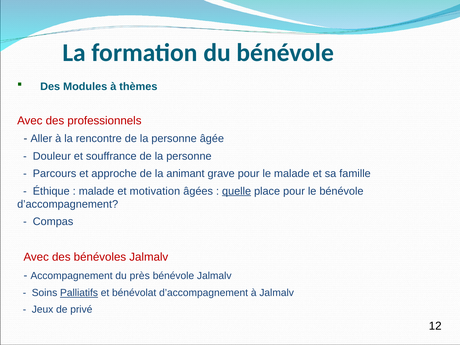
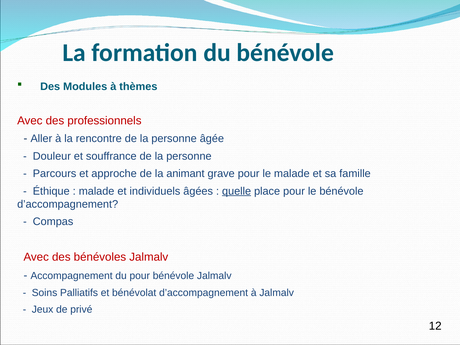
motivation: motivation -> individuels
du près: près -> pour
Palliatifs underline: present -> none
